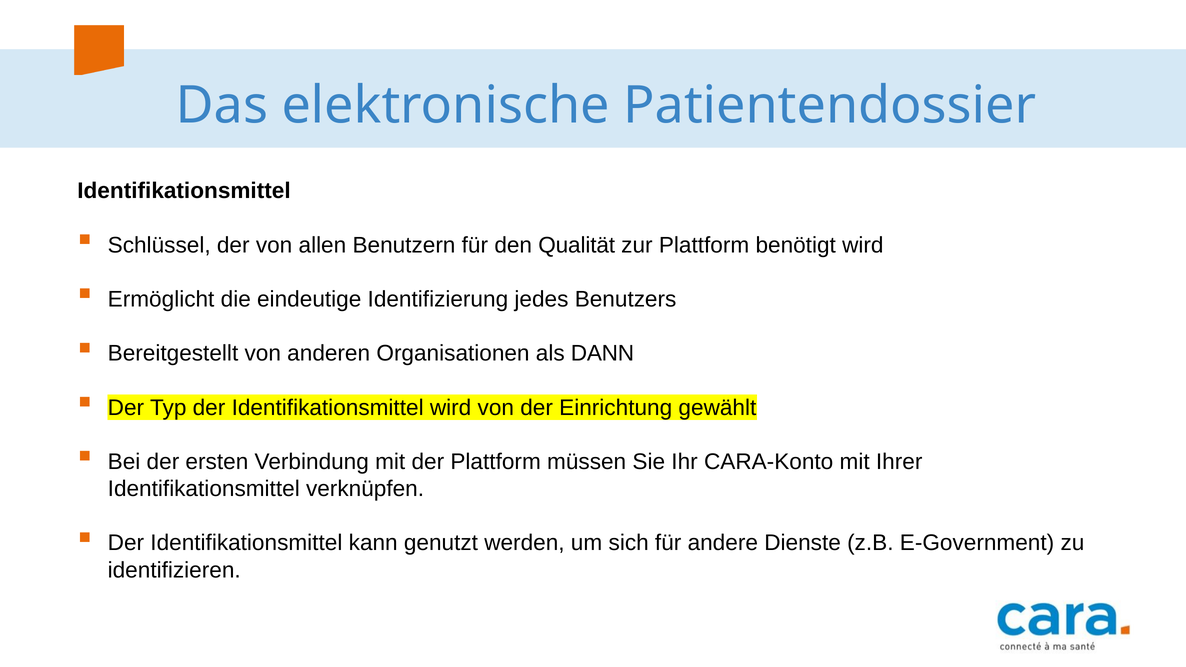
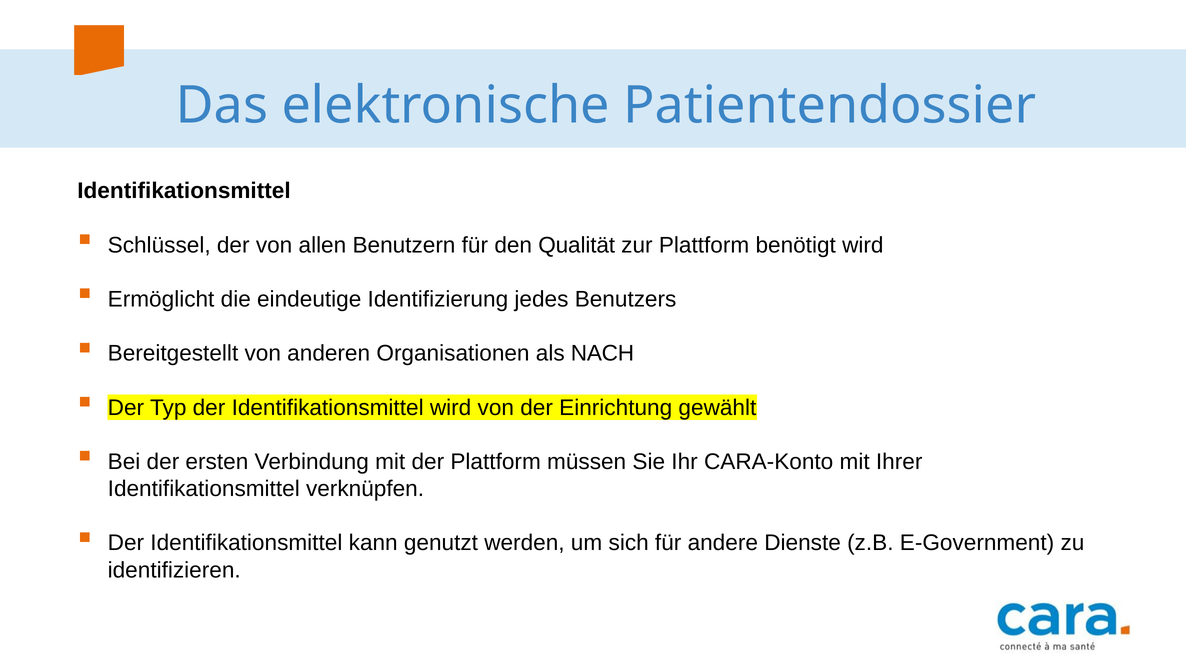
DANN: DANN -> NACH
